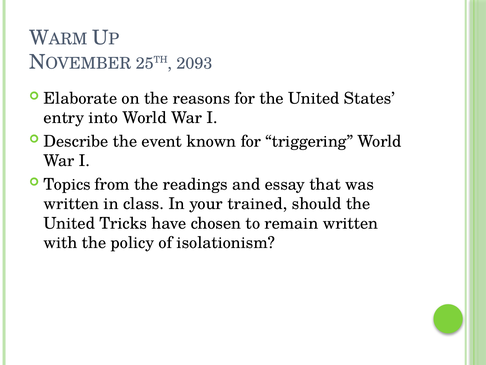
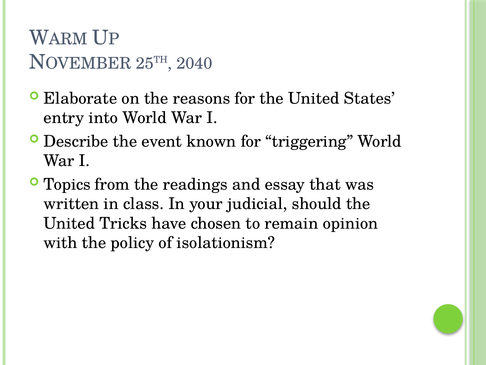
2093: 2093 -> 2040
trained: trained -> judicial
remain written: written -> opinion
